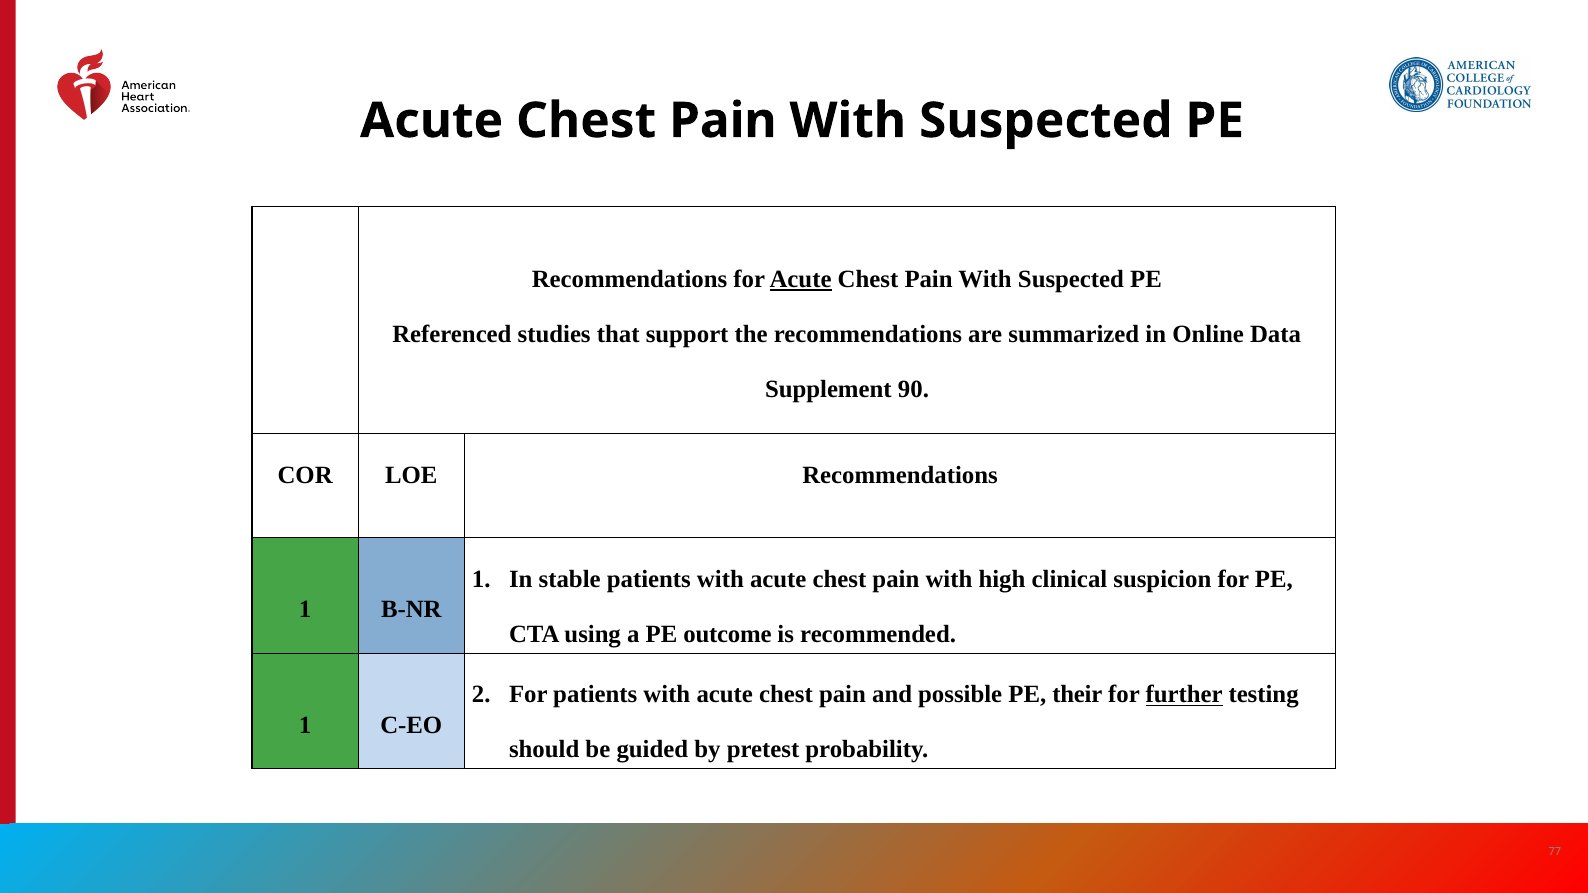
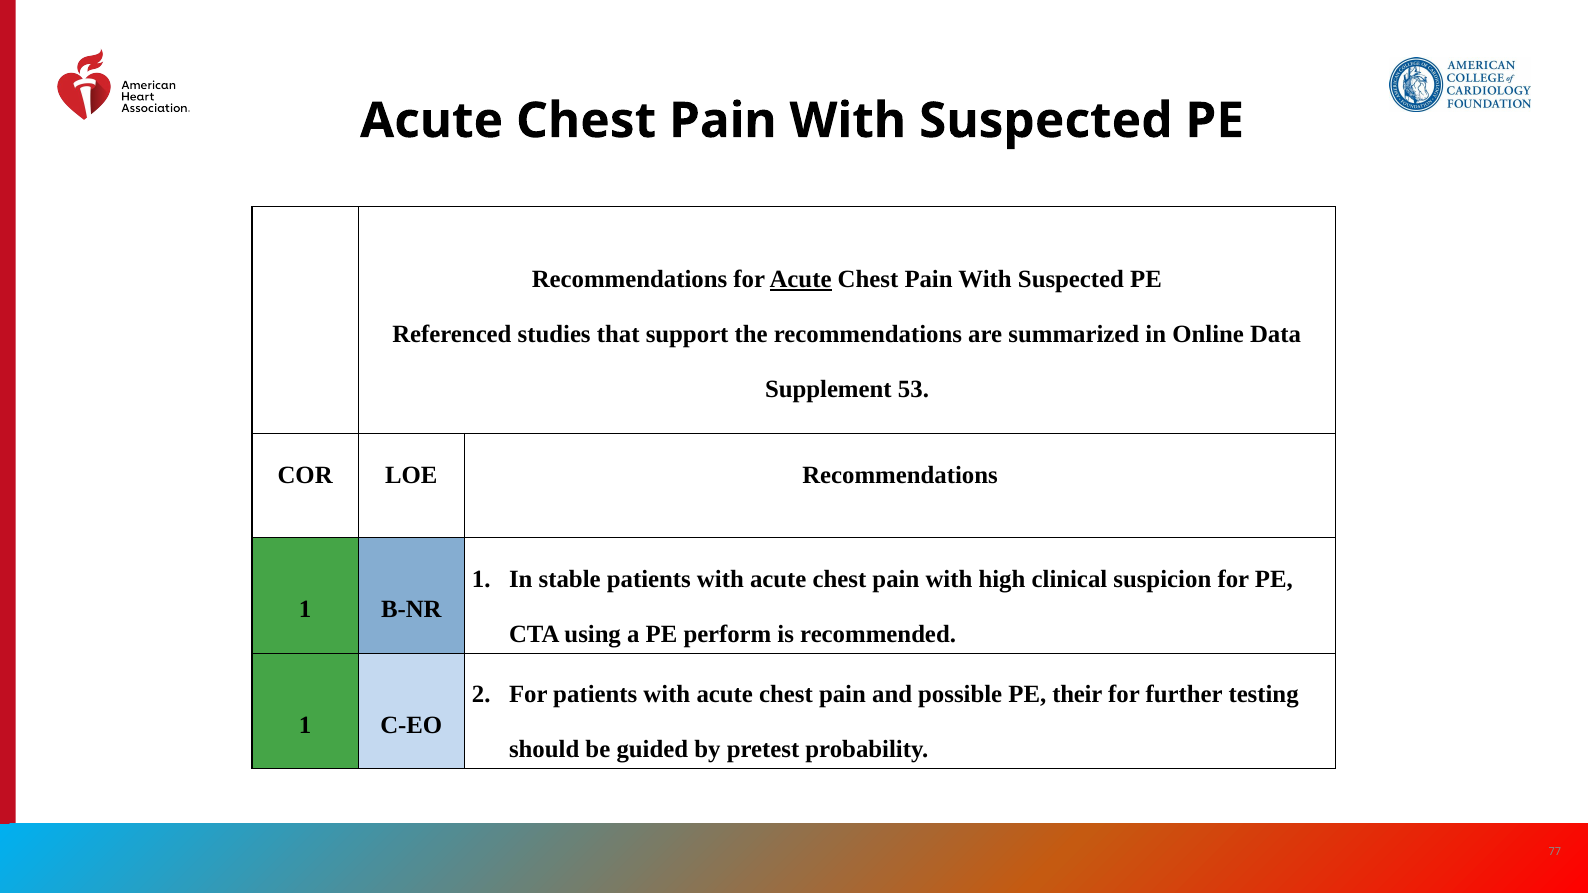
90: 90 -> 53
outcome: outcome -> perform
further underline: present -> none
